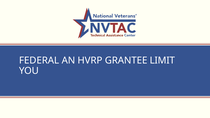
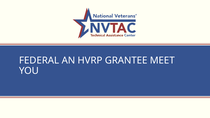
LIMIT: LIMIT -> MEET
